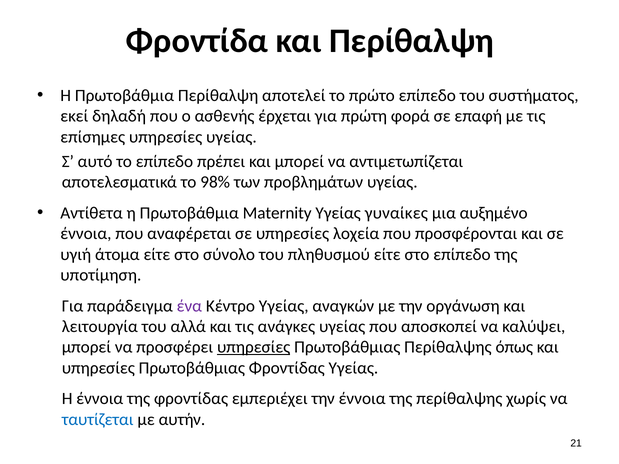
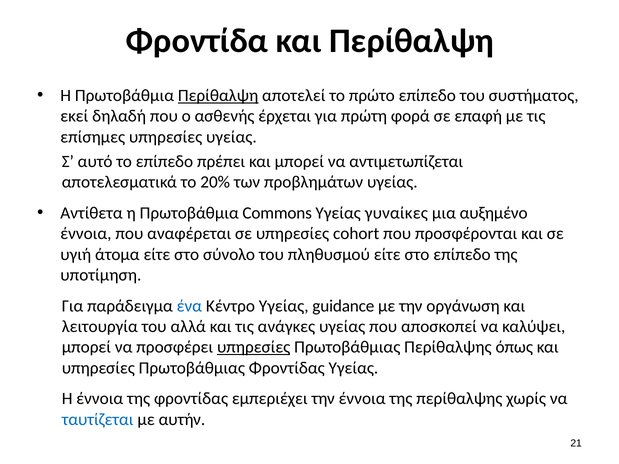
Περίθαλψη at (218, 96) underline: none -> present
98%: 98% -> 20%
Maternity: Maternity -> Commons
λοχεία: λοχεία -> cohort
ένα colour: purple -> blue
αναγκών: αναγκών -> guidance
